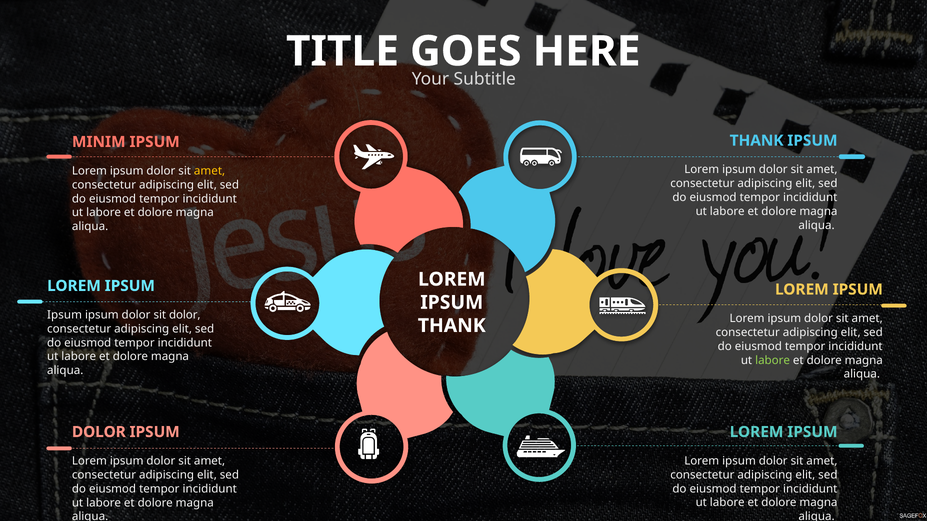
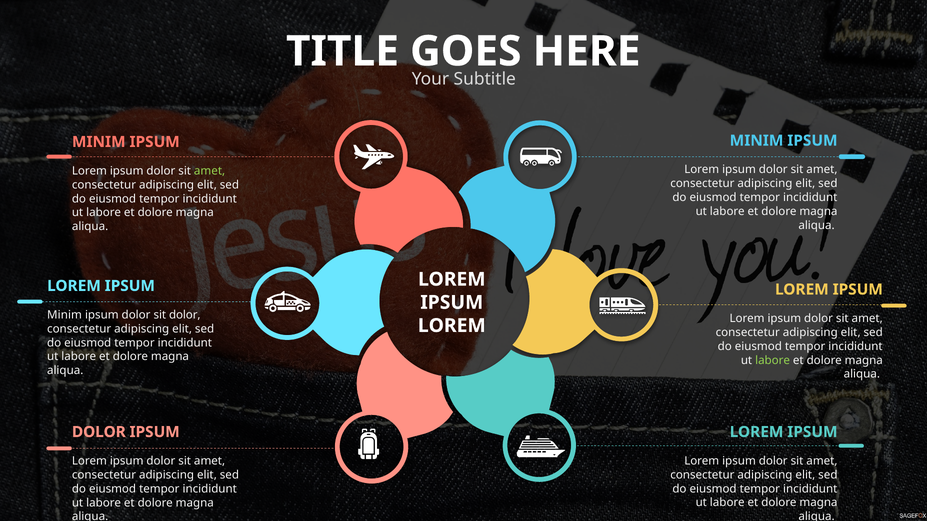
THANK at (757, 141): THANK -> MINIM
amet at (210, 171) colour: yellow -> light green
Ipsum at (65, 315): Ipsum -> Minim
THANK at (452, 326): THANK -> LOREM
